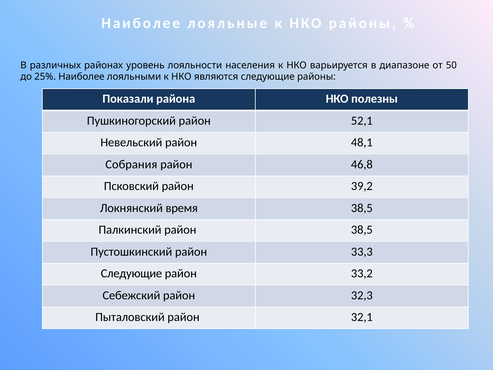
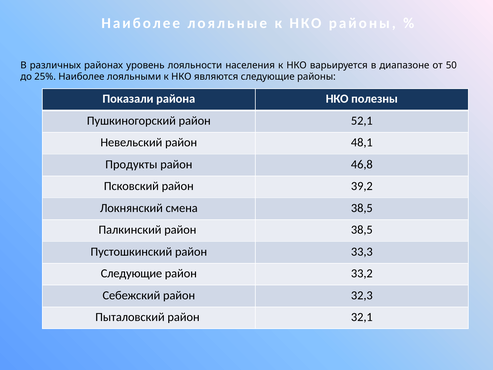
Собрания: Собрания -> Продукты
время: время -> смена
